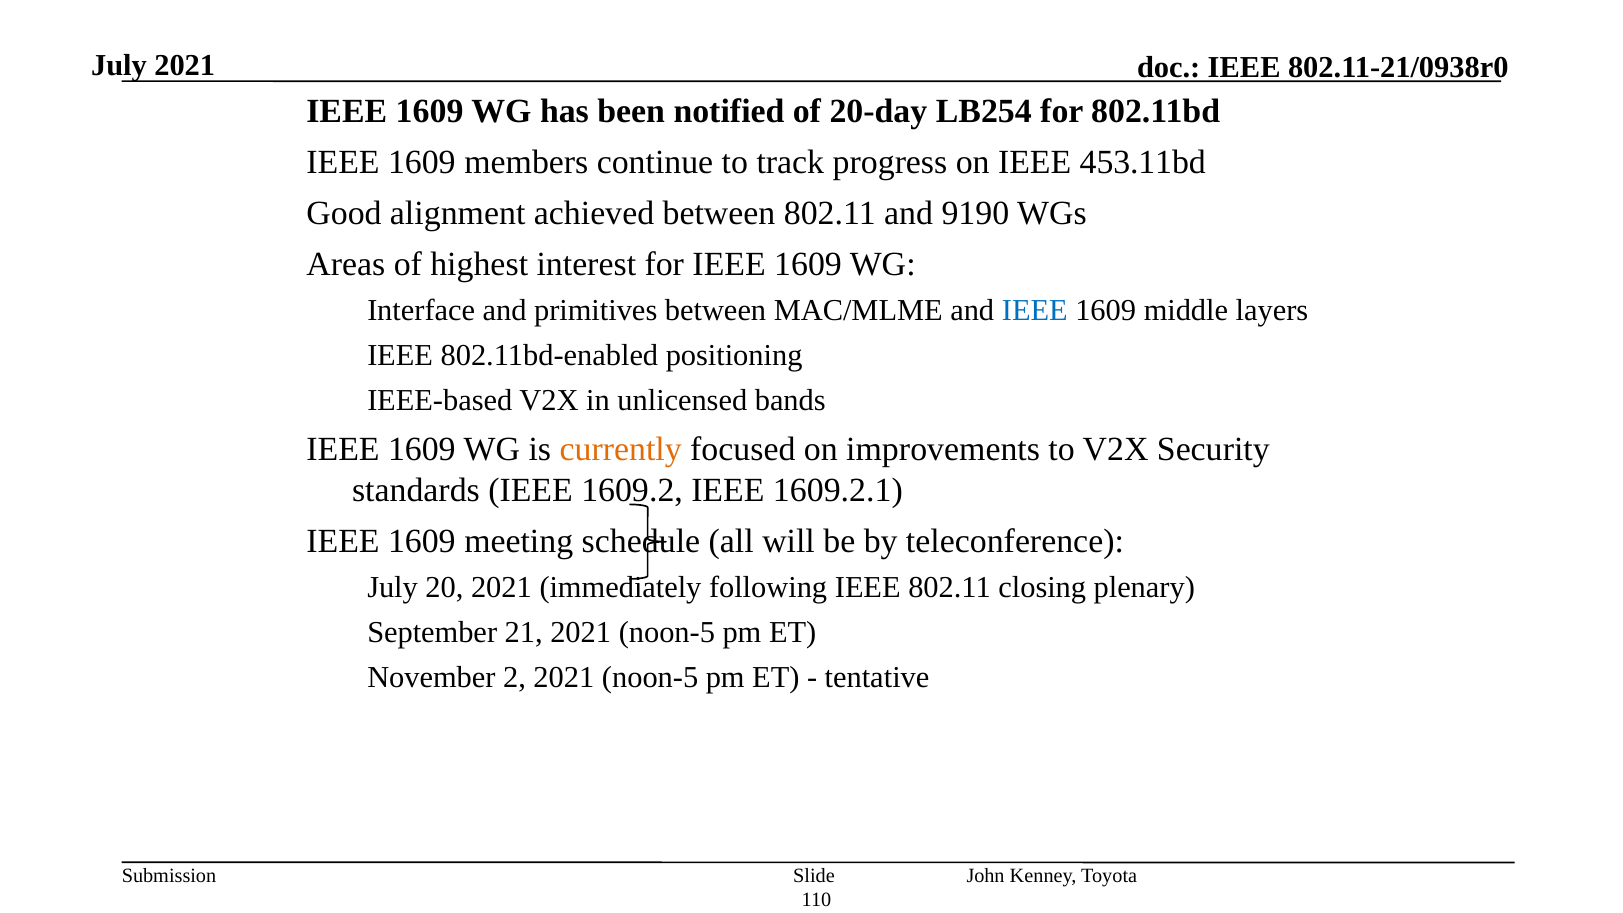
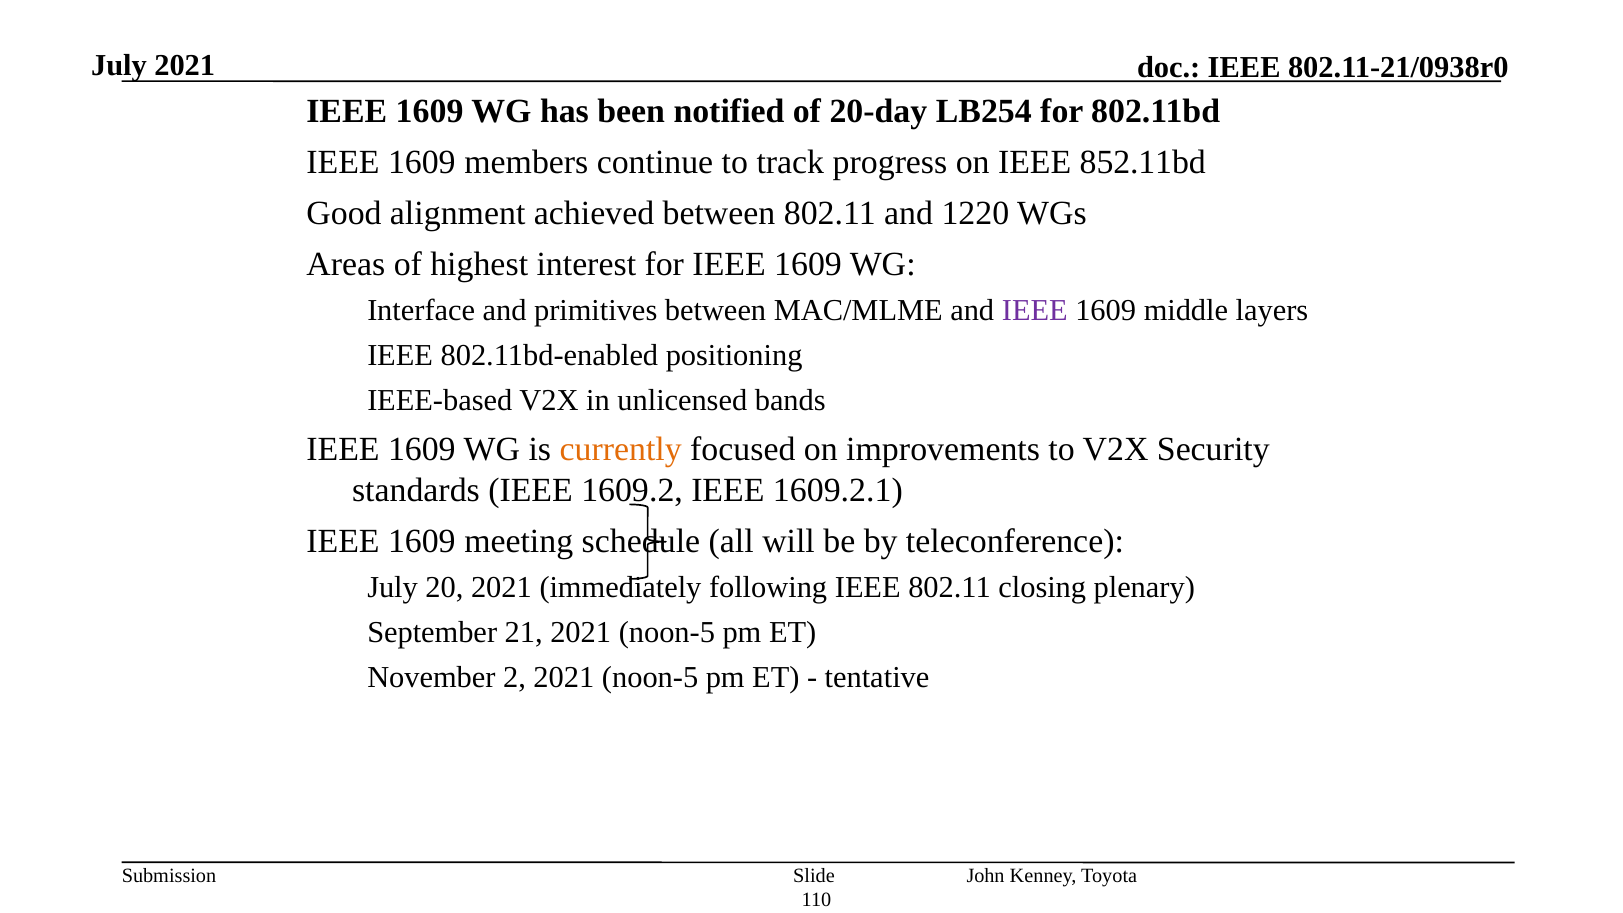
453.11bd: 453.11bd -> 852.11bd
9190: 9190 -> 1220
IEEE at (1035, 311) colour: blue -> purple
